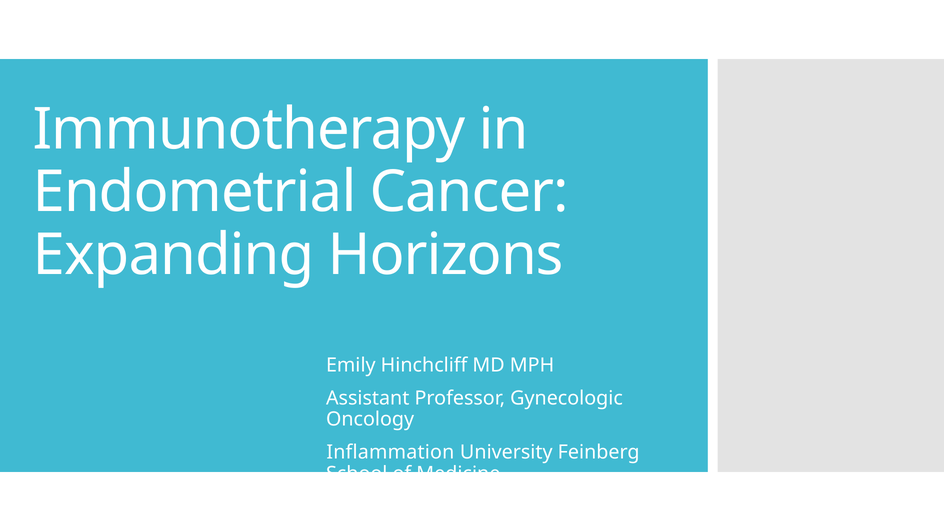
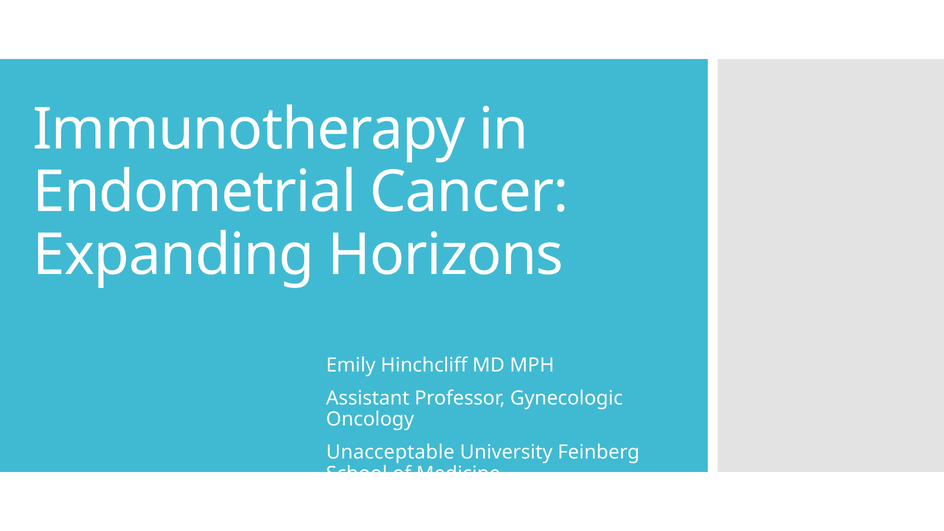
Inflammation: Inflammation -> Unacceptable
